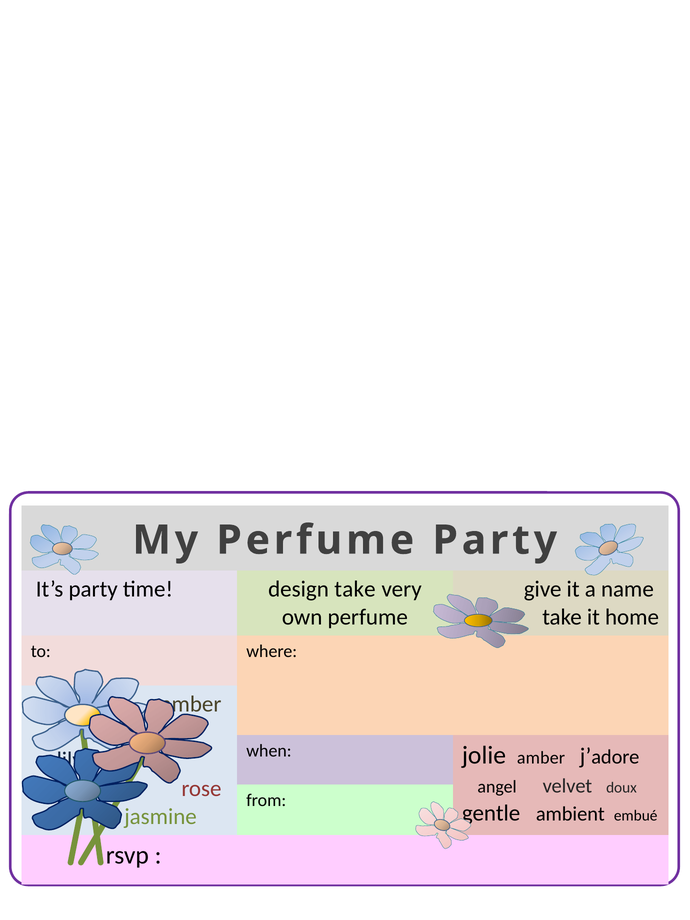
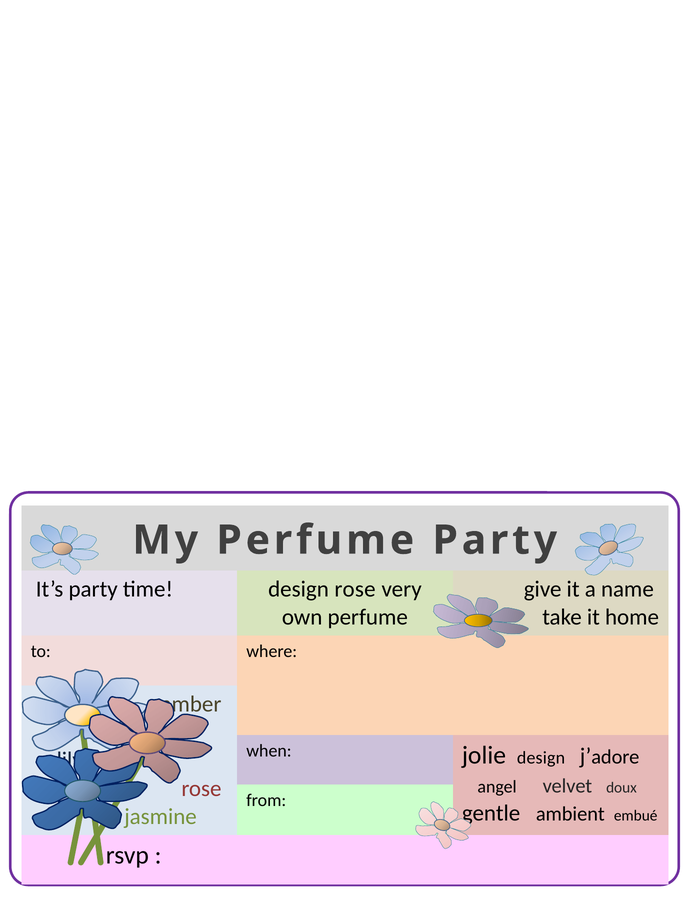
design take: take -> rose
amber at (541, 758): amber -> design
